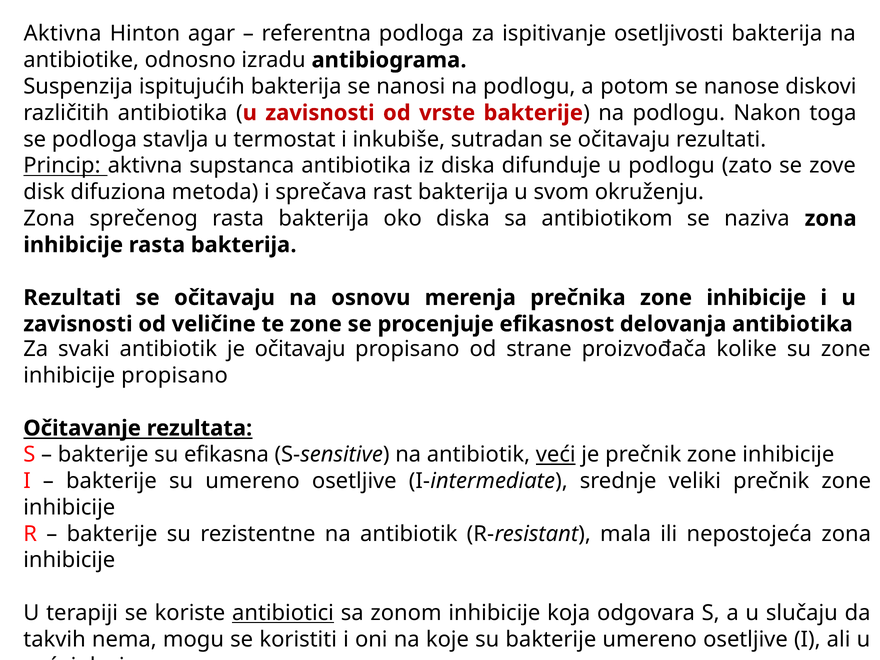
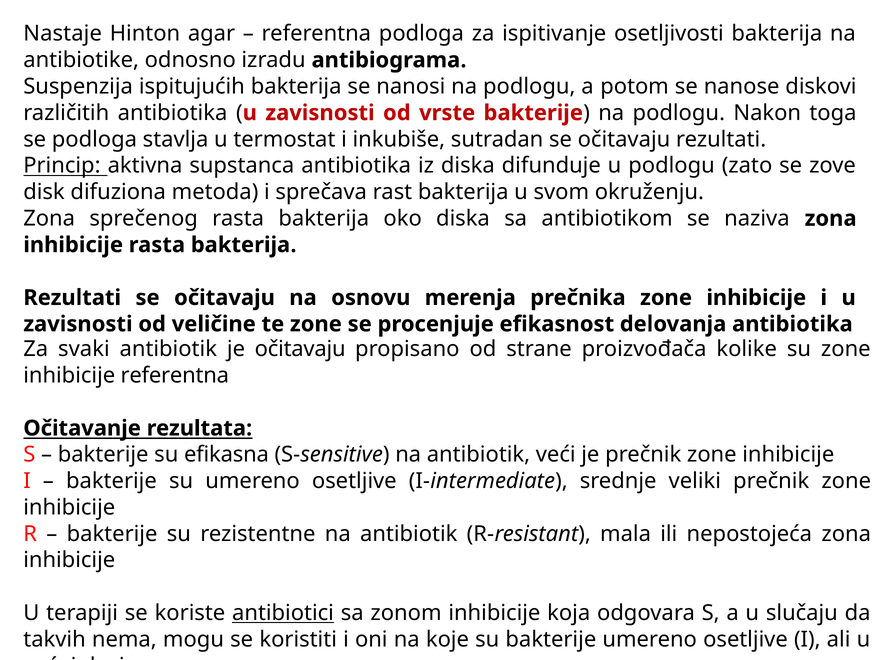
Aktivna at (63, 34): Aktivna -> Nastaje
inhibicije propisano: propisano -> referentna
veći underline: present -> none
